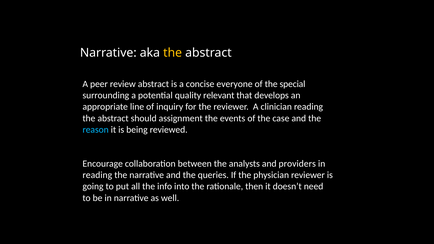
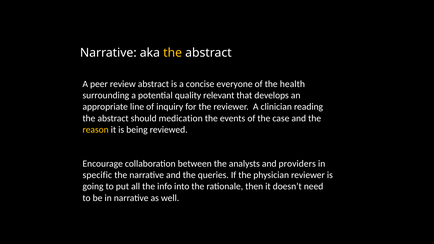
special: special -> health
assignment: assignment -> medication
reason colour: light blue -> yellow
reading at (97, 175): reading -> specific
